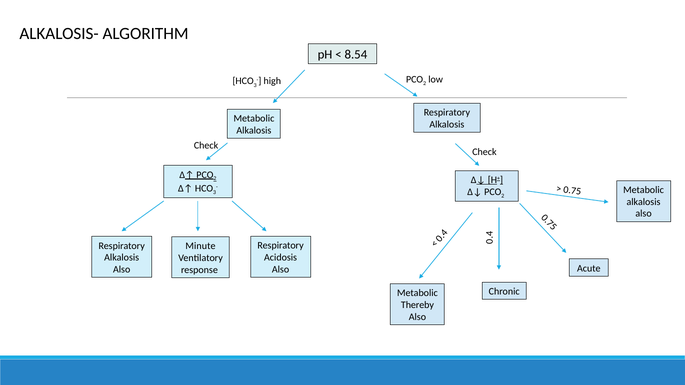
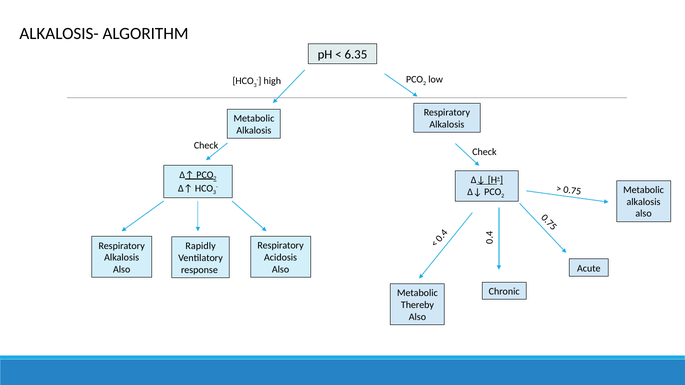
8.54: 8.54 -> 6.35
Minute: Minute -> Rapidly
